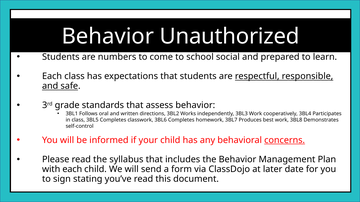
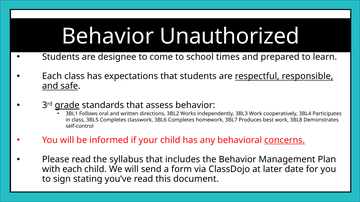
numbers: numbers -> designee
social: social -> times
grade underline: none -> present
